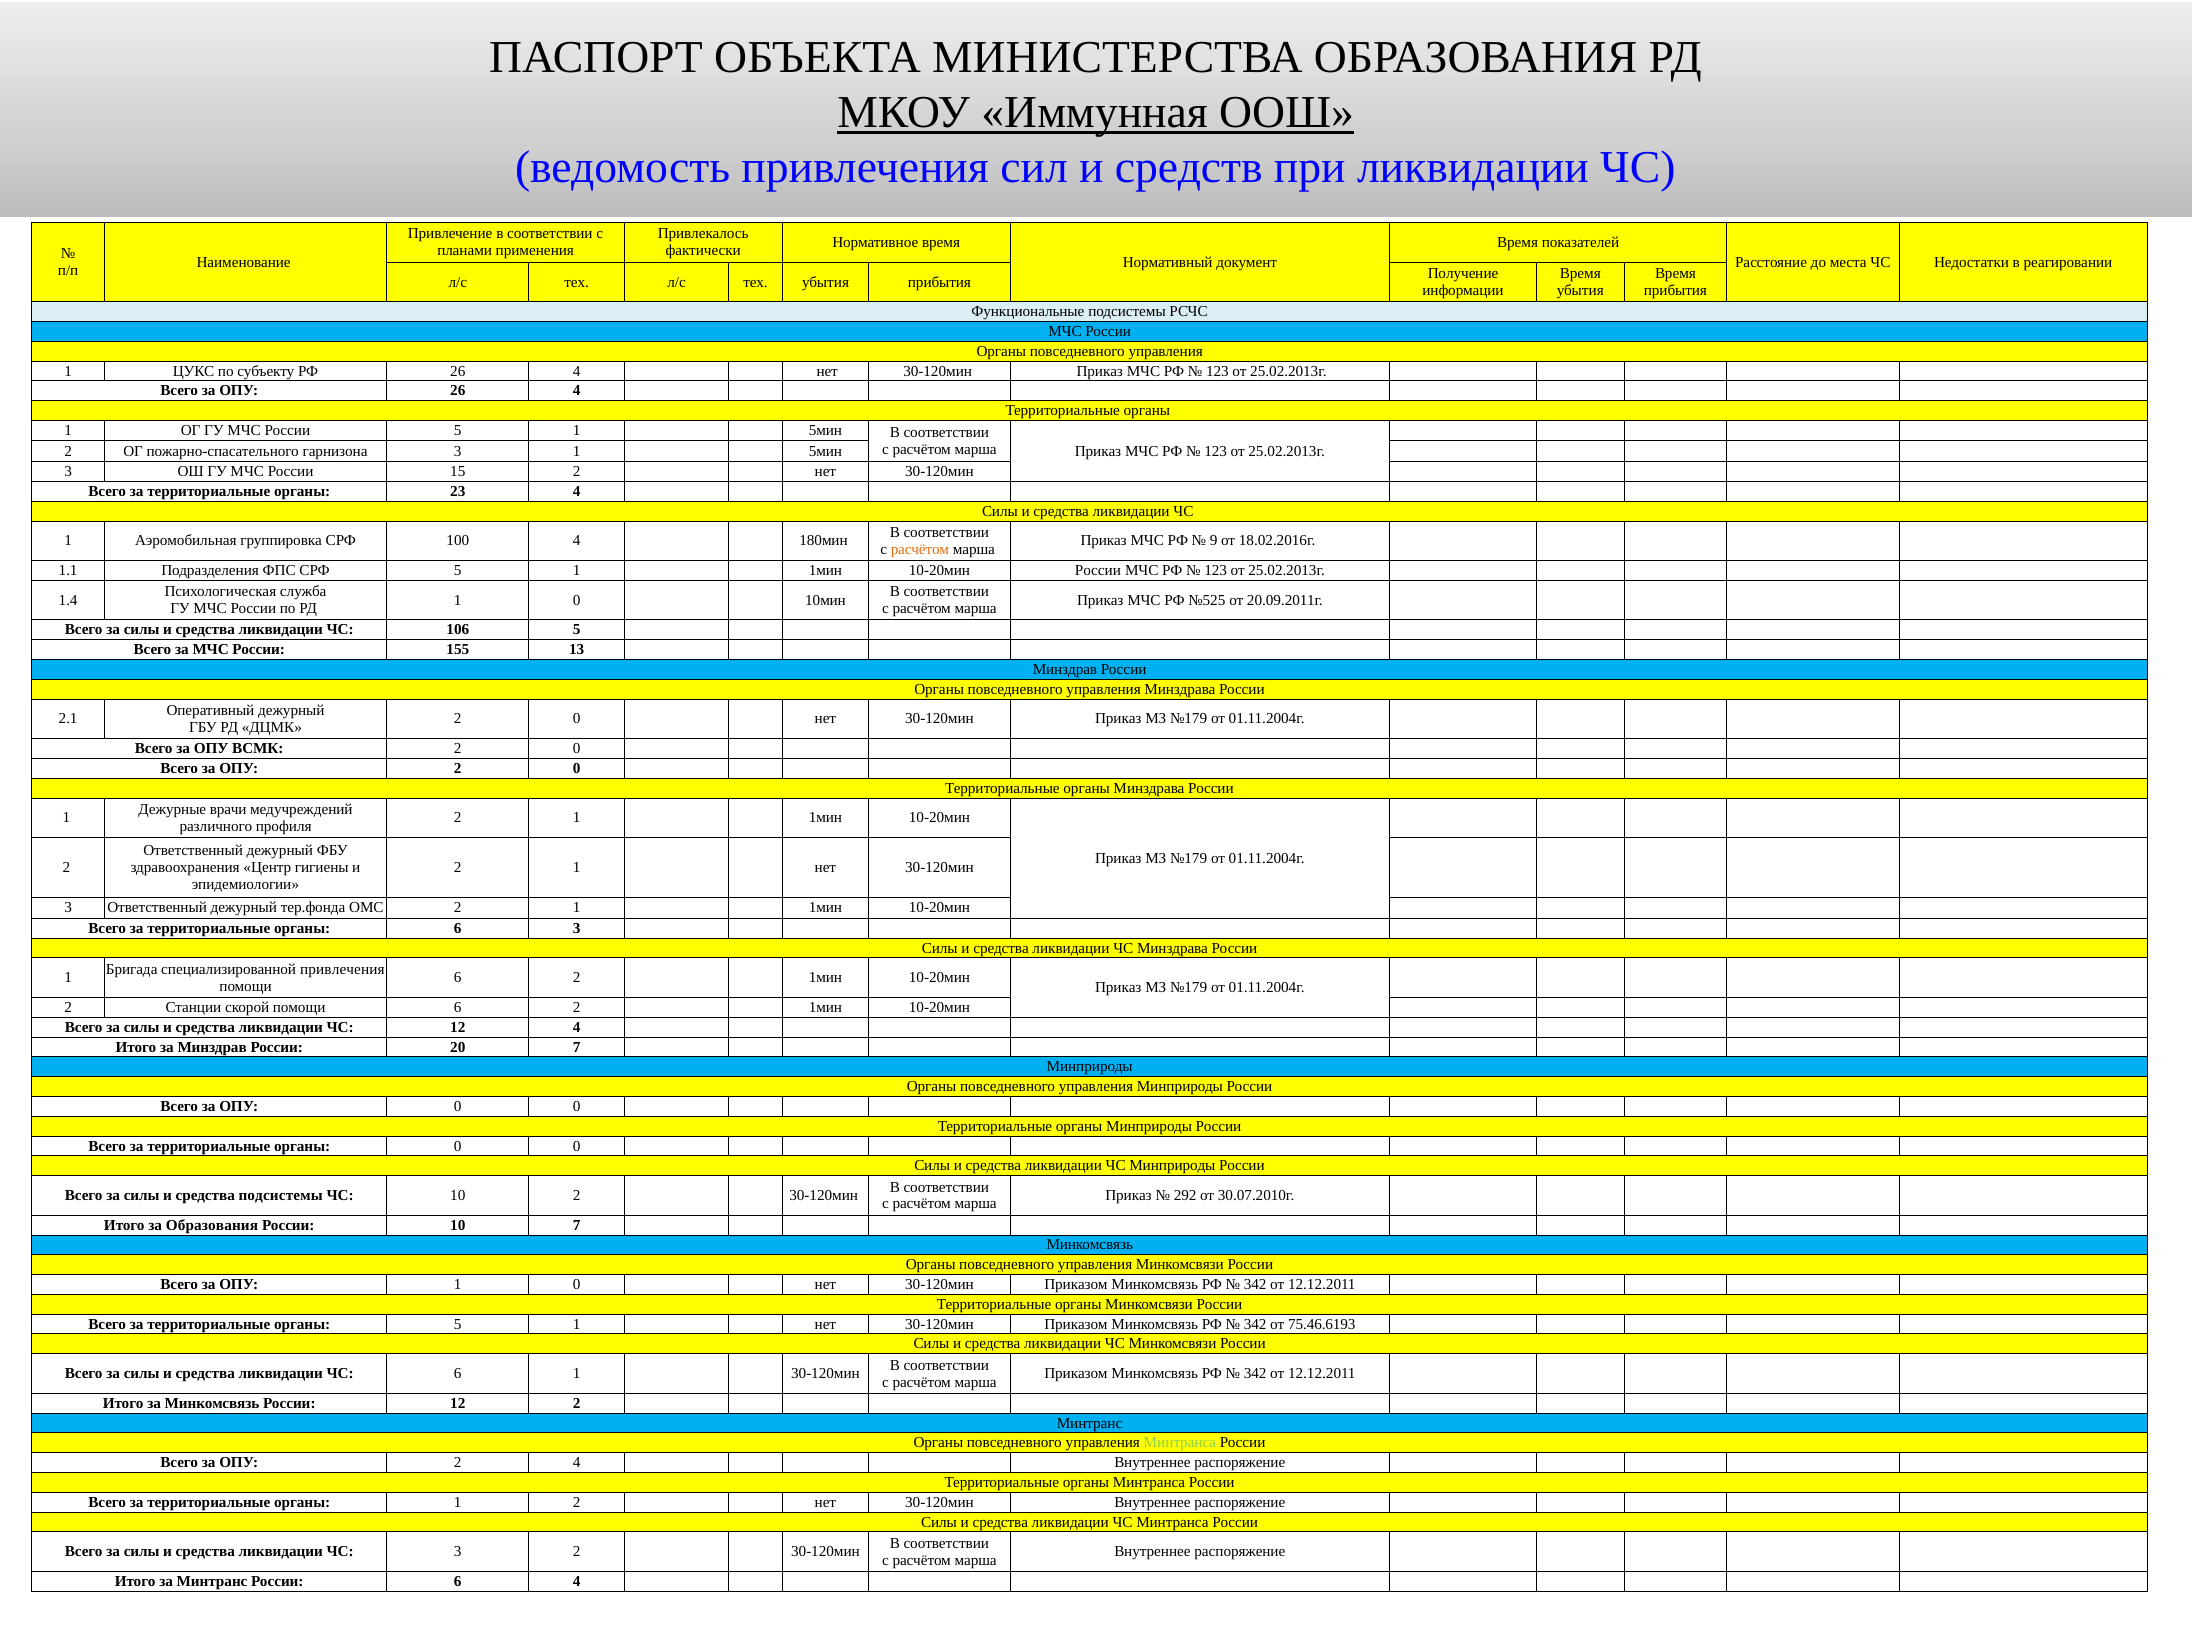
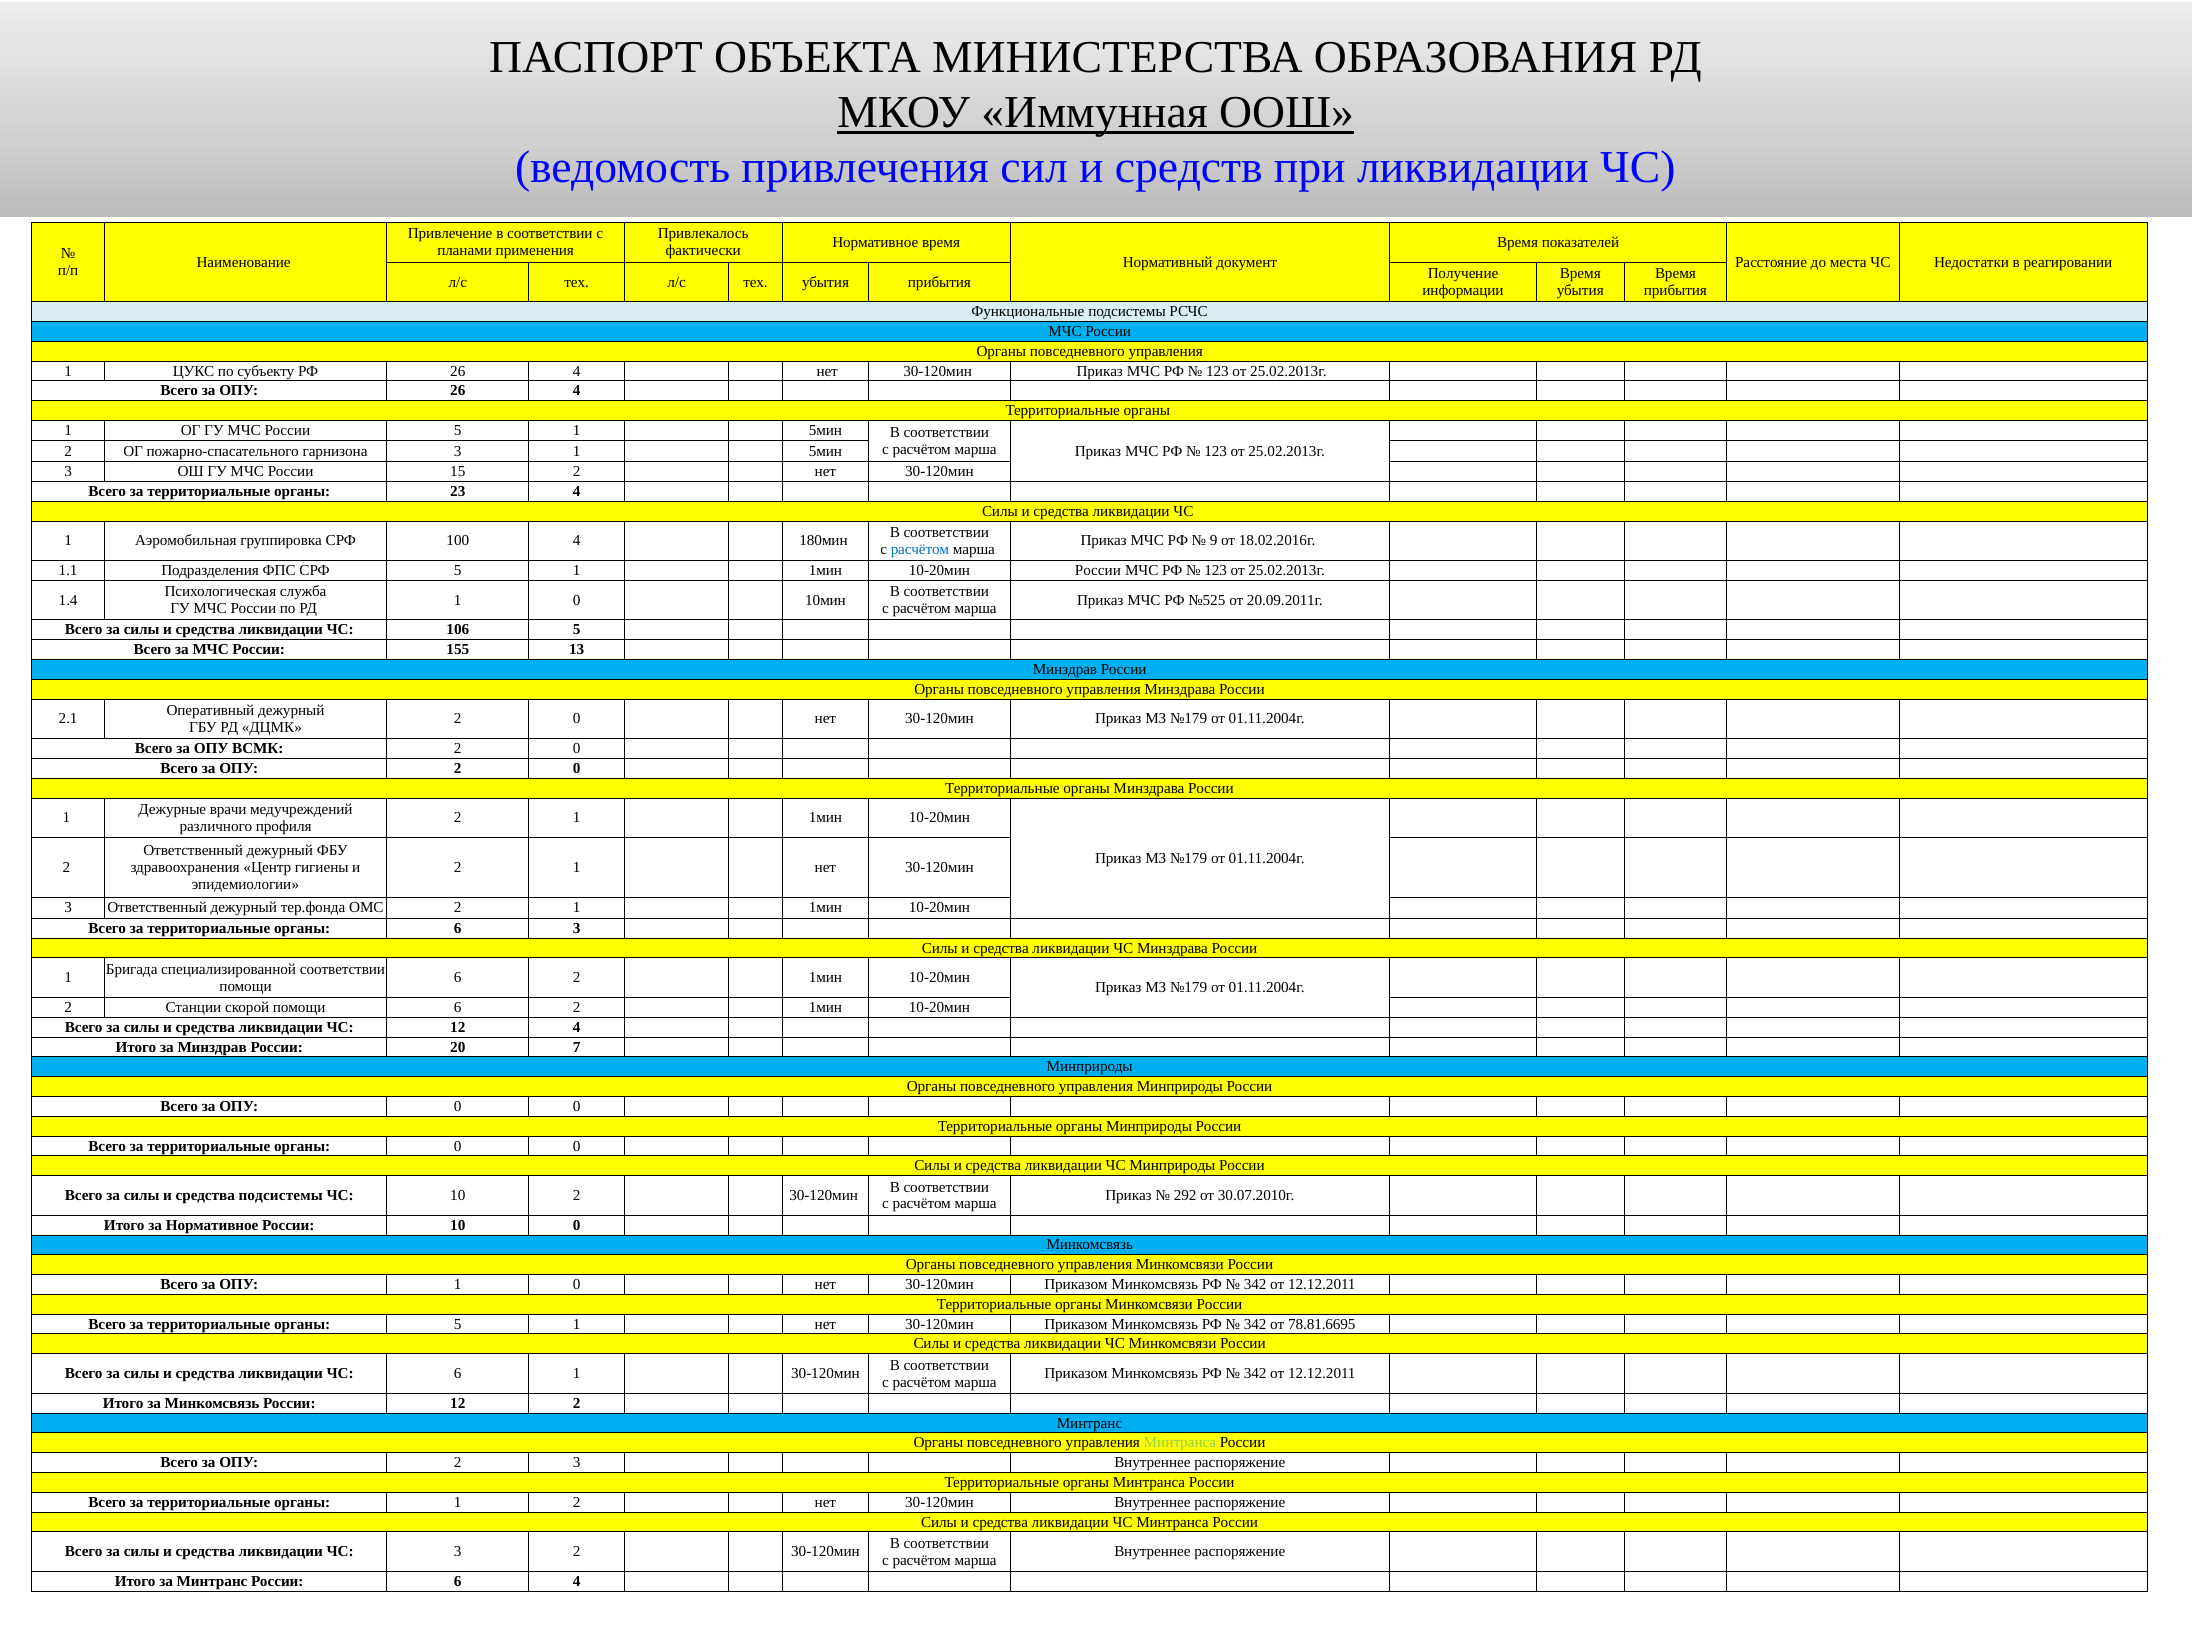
расчётом at (920, 549) colour: orange -> blue
специализированной привлечения: привлечения -> соответствии
за Образования: Образования -> Нормативное
10 7: 7 -> 0
75.46.6193: 75.46.6193 -> 78.81.6695
2 4: 4 -> 3
